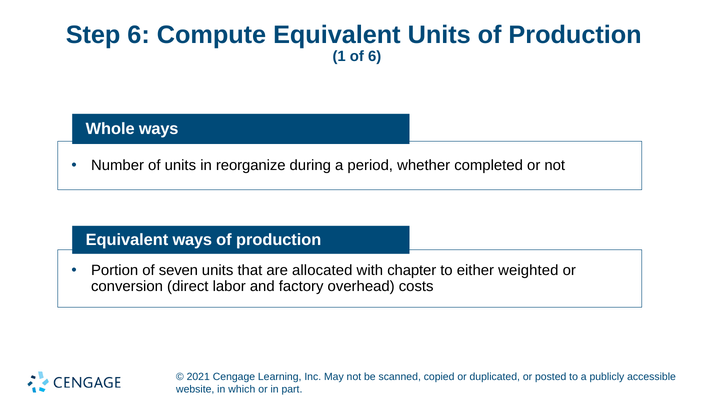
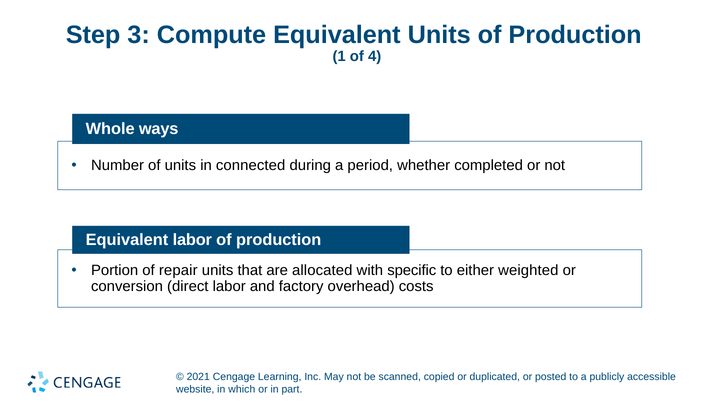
Step 6: 6 -> 3
of 6: 6 -> 4
reorganize: reorganize -> connected
Equivalent ways: ways -> labor
seven: seven -> repair
chapter: chapter -> specific
